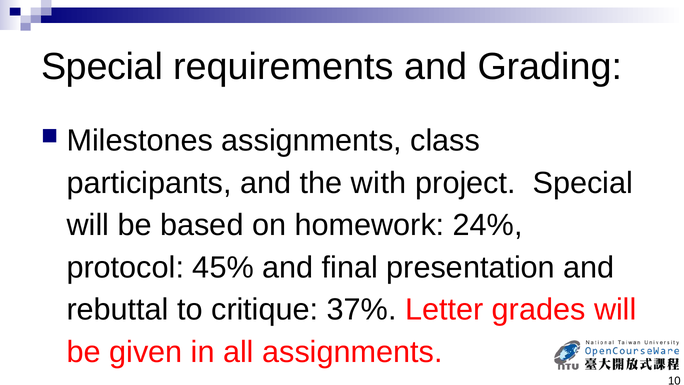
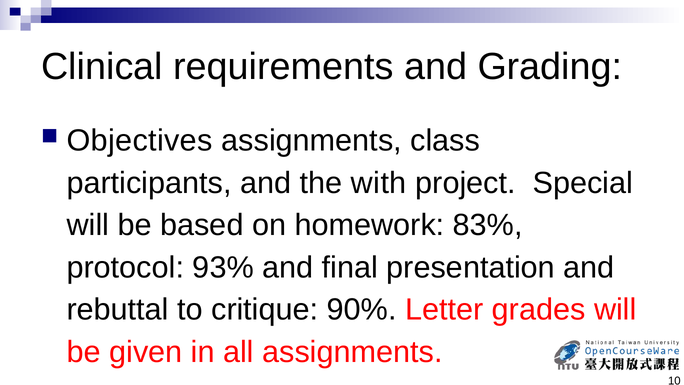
Special at (102, 67): Special -> Clinical
Milestones: Milestones -> Objectives
24%: 24% -> 83%
45%: 45% -> 93%
37%: 37% -> 90%
